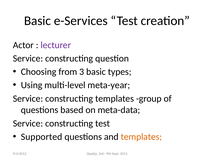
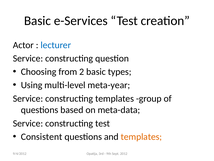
lecturer colour: purple -> blue
3: 3 -> 2
Supported: Supported -> Consistent
